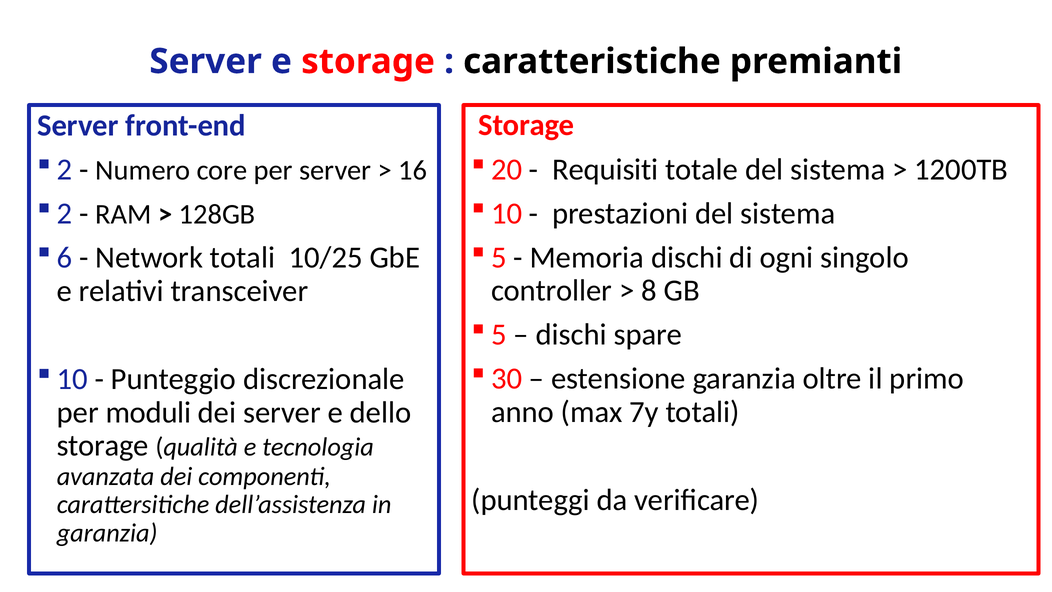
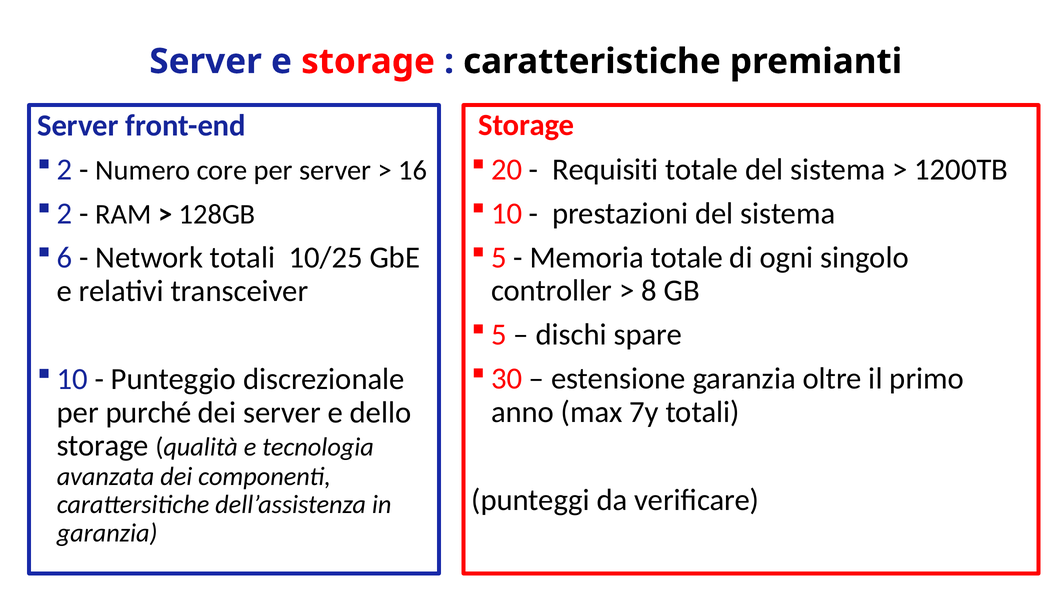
Memoria dischi: dischi -> totale
moduli: moduli -> purché
